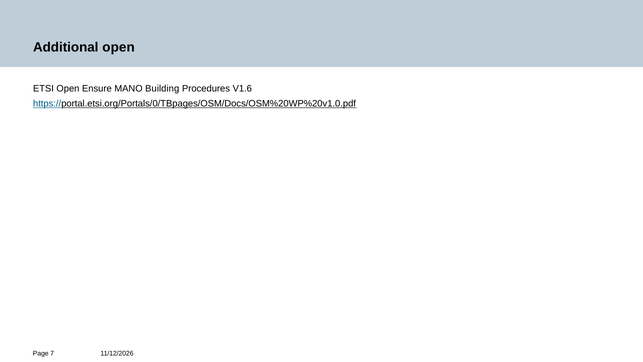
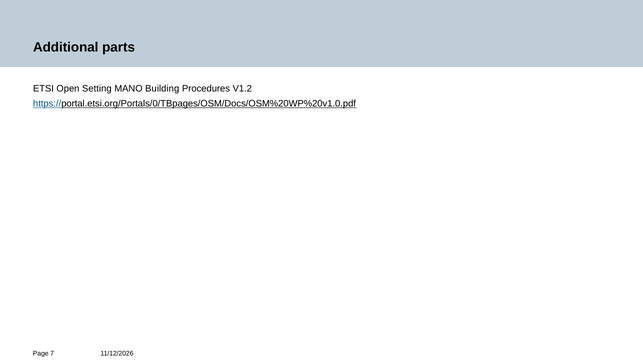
Additional open: open -> parts
Ensure: Ensure -> Setting
V1.6: V1.6 -> V1.2
